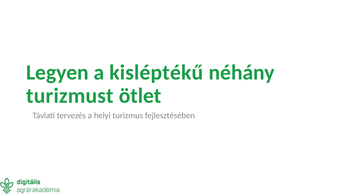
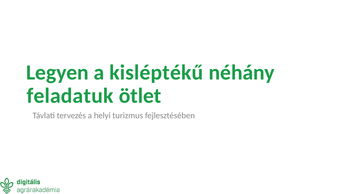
turizmust: turizmust -> feladatuk
